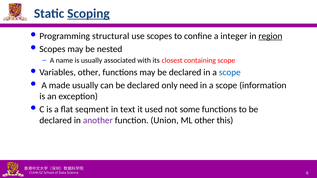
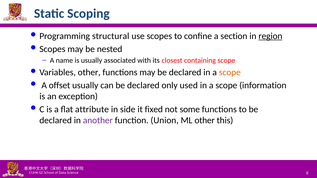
Scoping underline: present -> none
integer: integer -> section
scope at (230, 73) colour: blue -> orange
made: made -> offset
need: need -> used
seqment: seqment -> attribute
text: text -> side
used: used -> fixed
